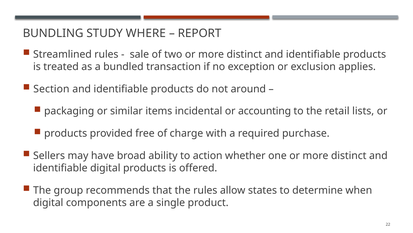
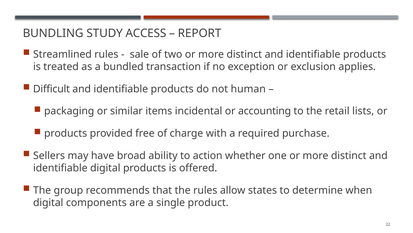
WHERE: WHERE -> ACCESS
Section: Section -> Difficult
around: around -> human
